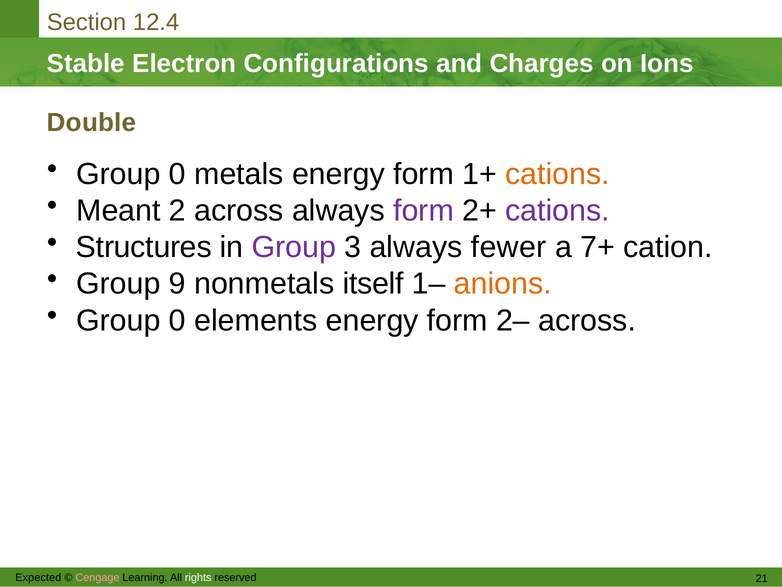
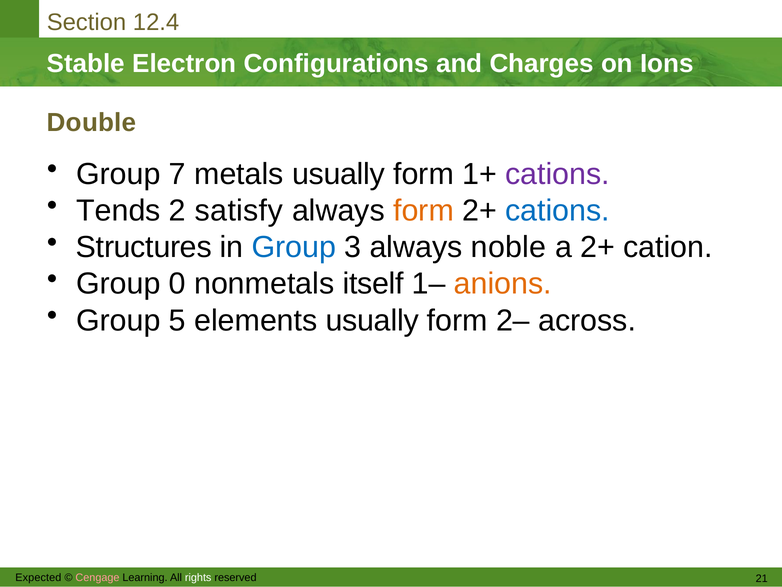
0 at (177, 174): 0 -> 7
metals energy: energy -> usually
cations at (558, 174) colour: orange -> purple
Meant: Meant -> Tends
2 across: across -> satisfy
form at (424, 211) colour: purple -> orange
cations at (558, 211) colour: purple -> blue
Group at (294, 247) colour: purple -> blue
fewer: fewer -> noble
a 7+: 7+ -> 2+
9: 9 -> 0
0 at (177, 320): 0 -> 5
elements energy: energy -> usually
